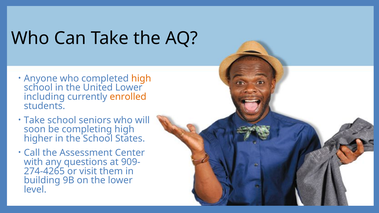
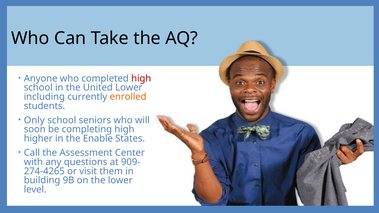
high at (141, 78) colour: orange -> red
Take at (34, 120): Take -> Only
the School: School -> Enable
